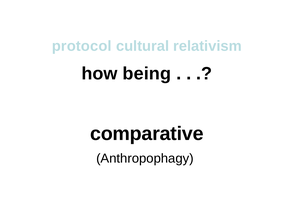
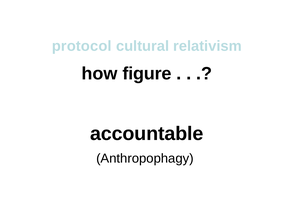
being: being -> figure
comparative: comparative -> accountable
